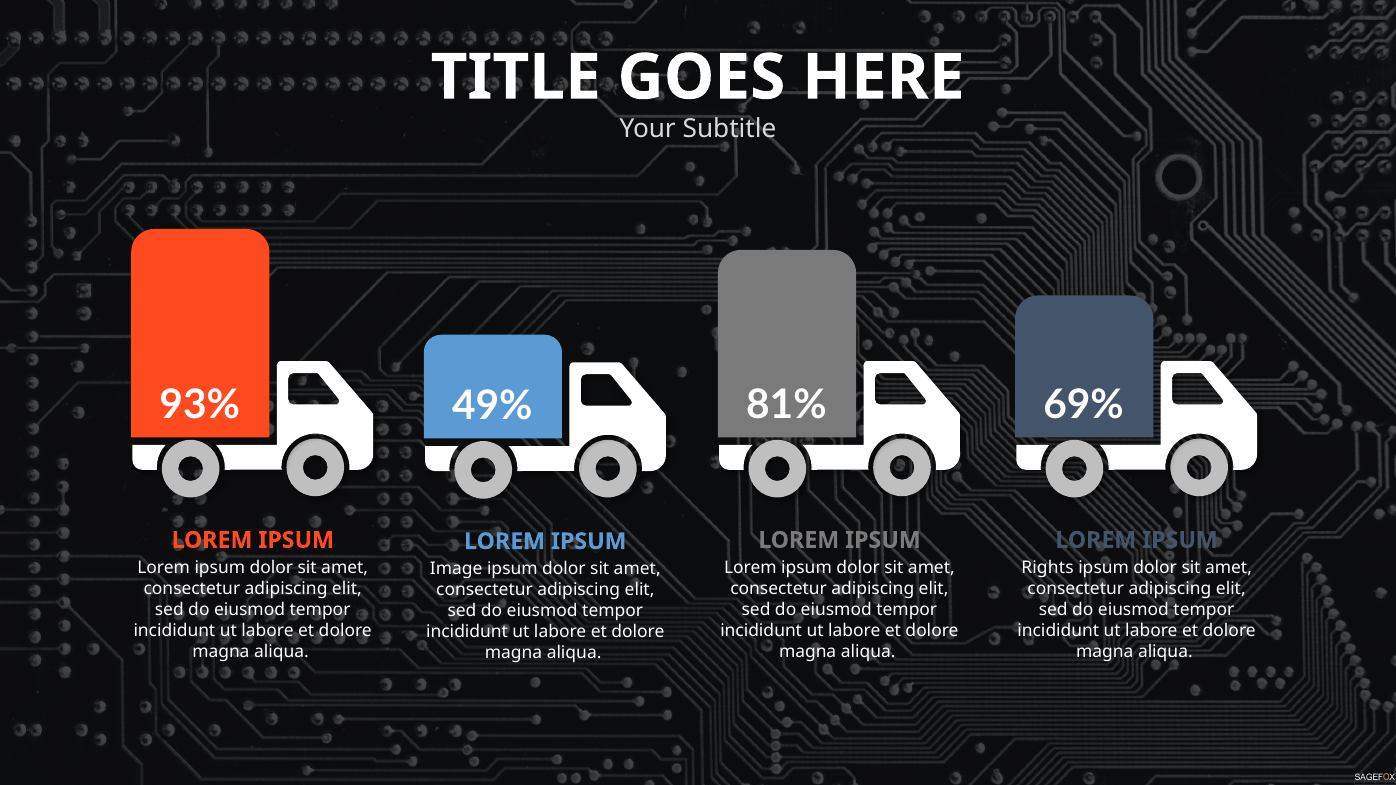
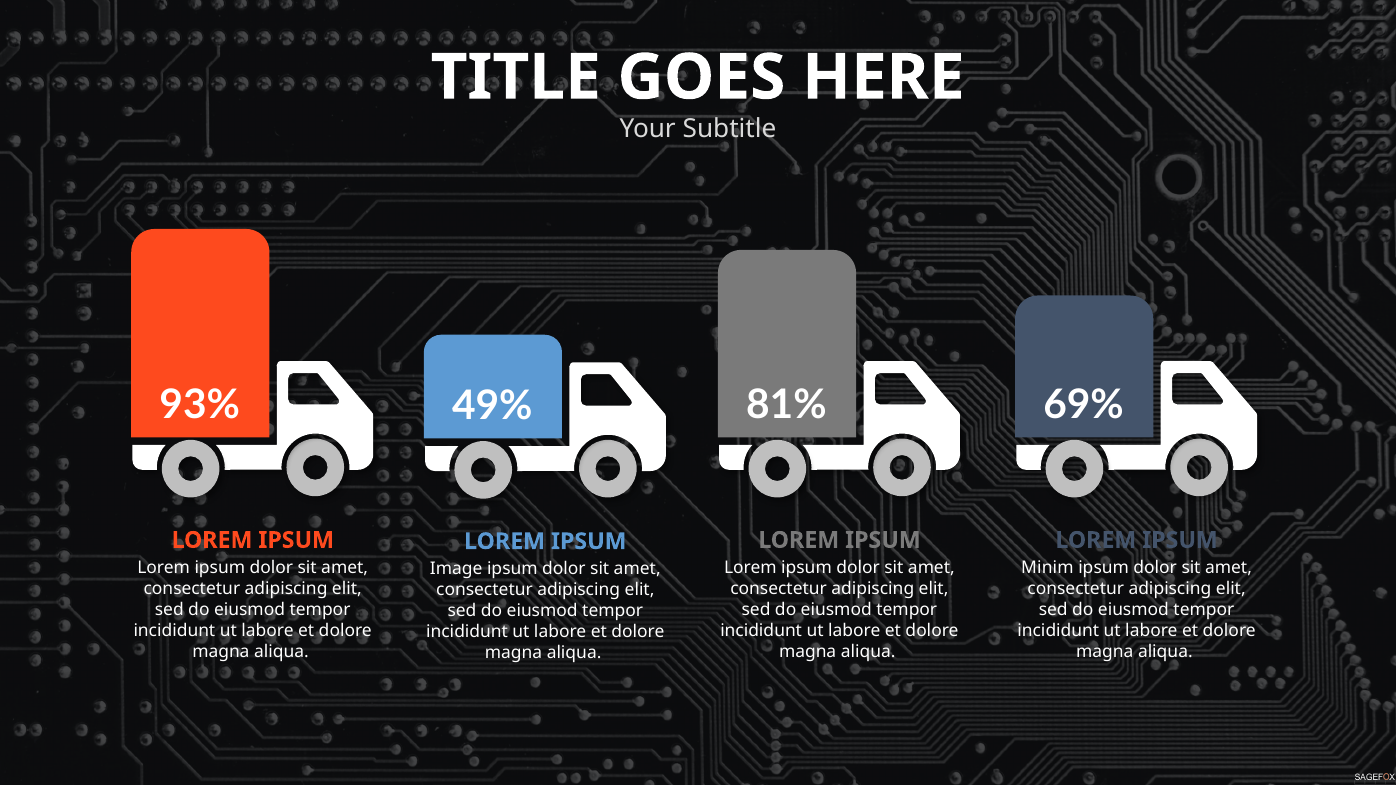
Rights: Rights -> Minim
